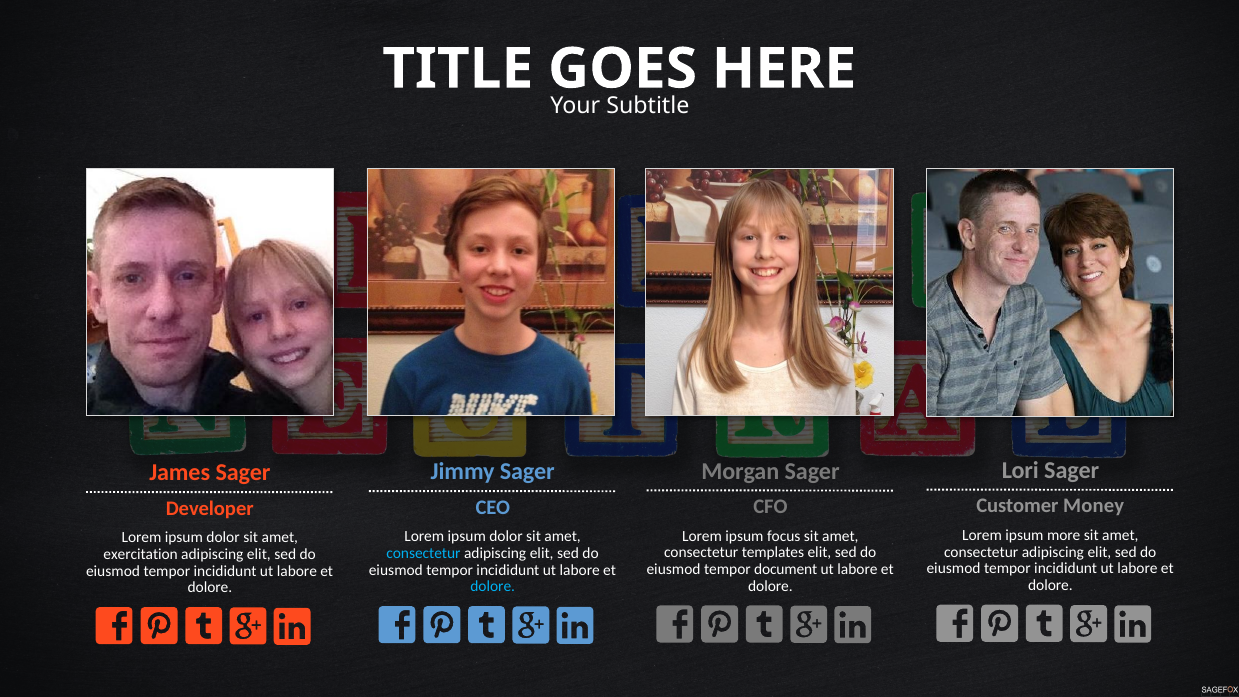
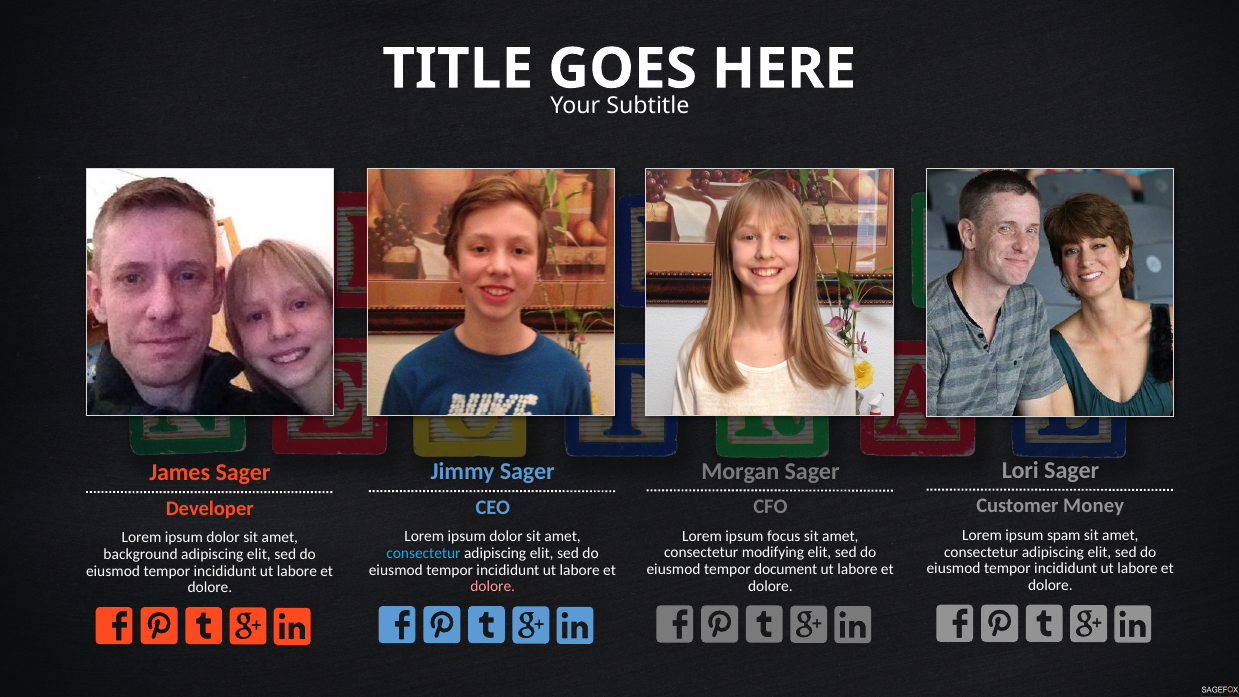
more: more -> spam
templates: templates -> modifying
exercitation: exercitation -> background
dolore at (493, 587) colour: light blue -> pink
